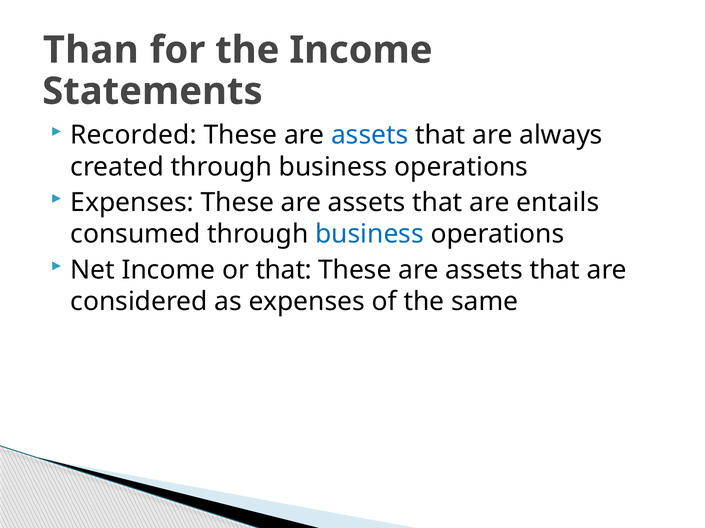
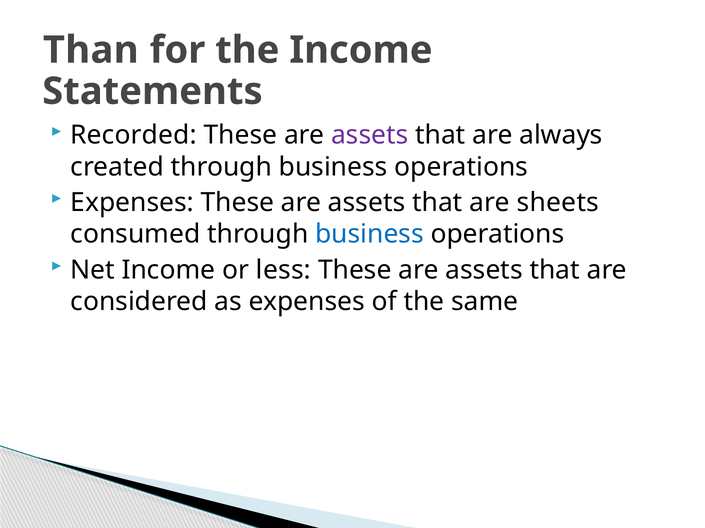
assets at (370, 135) colour: blue -> purple
entails: entails -> sheets
or that: that -> less
